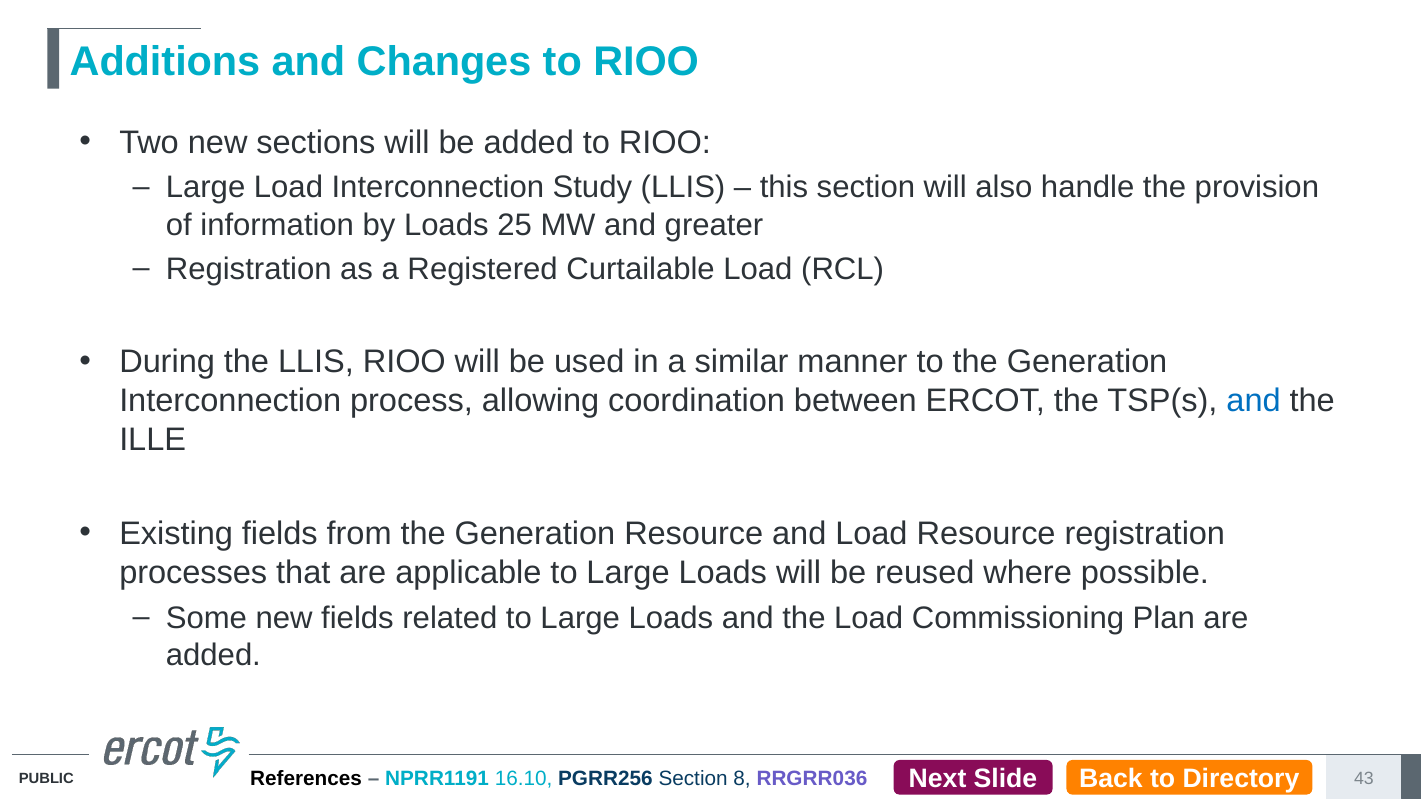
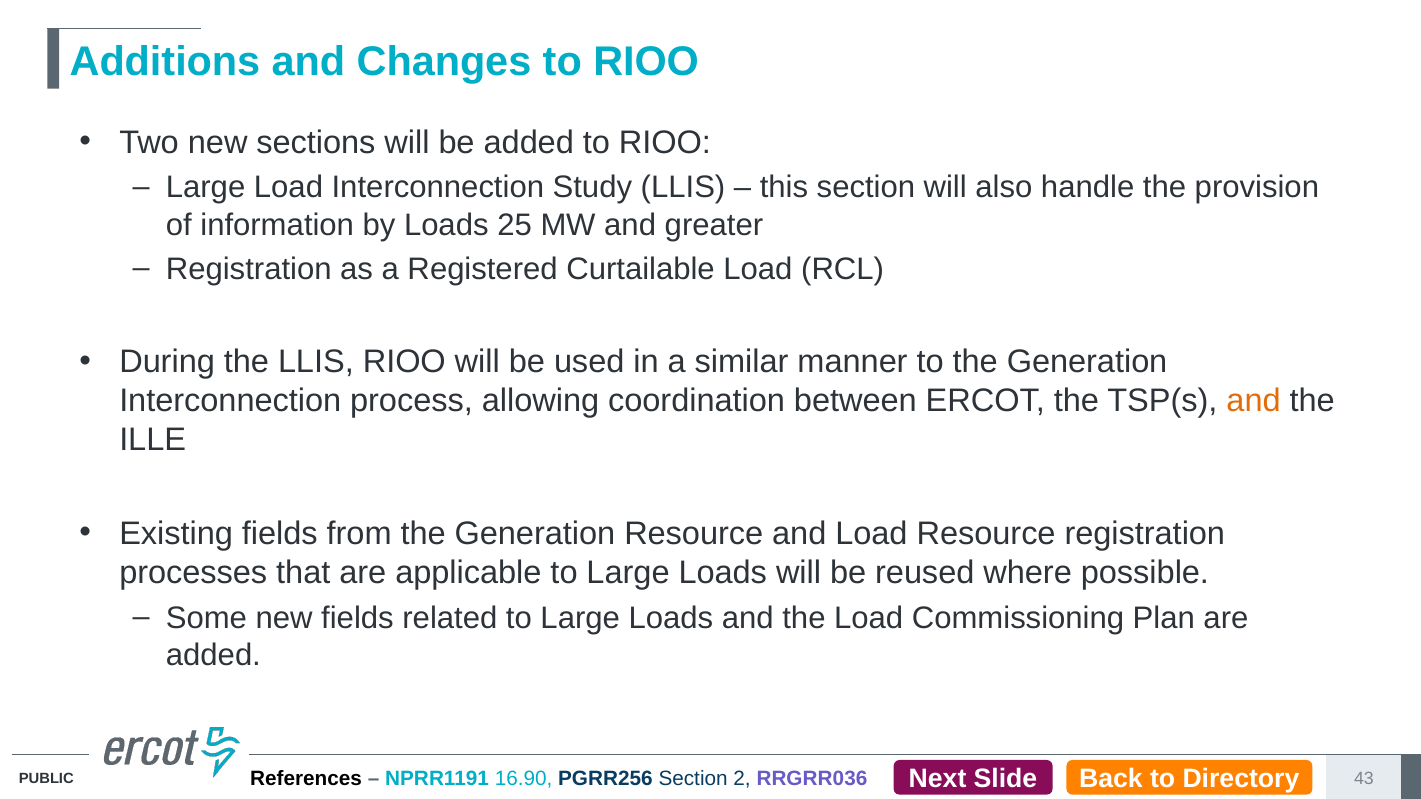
and at (1254, 401) colour: blue -> orange
16.10: 16.10 -> 16.90
8: 8 -> 2
